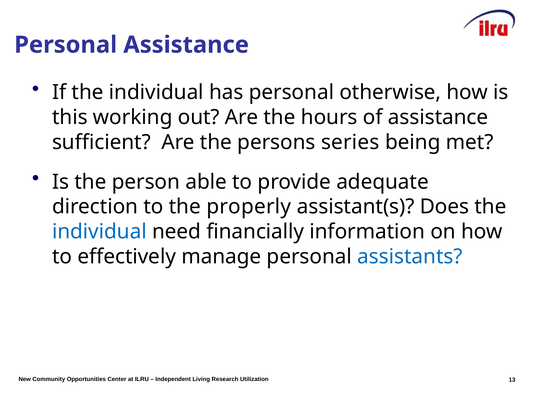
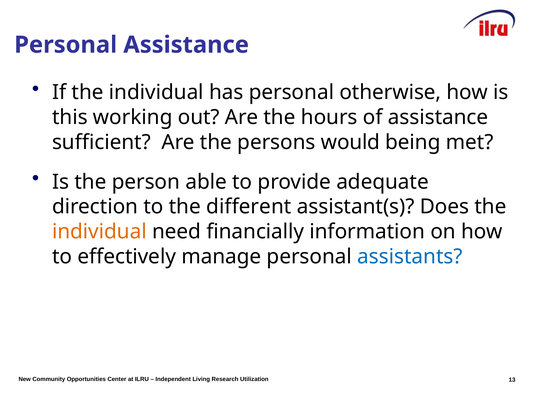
series: series -> would
properly: properly -> different
individual at (99, 231) colour: blue -> orange
